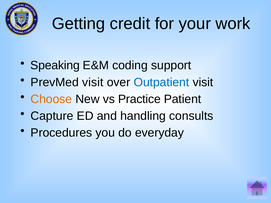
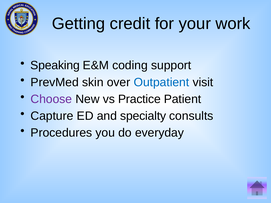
PrevMed visit: visit -> skin
Choose colour: orange -> purple
handling: handling -> specialty
